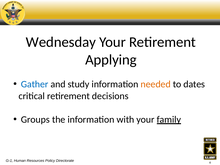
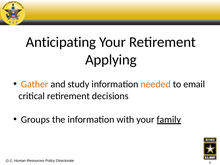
Wednesday: Wednesday -> Anticipating
Gather colour: blue -> orange
dates: dates -> email
